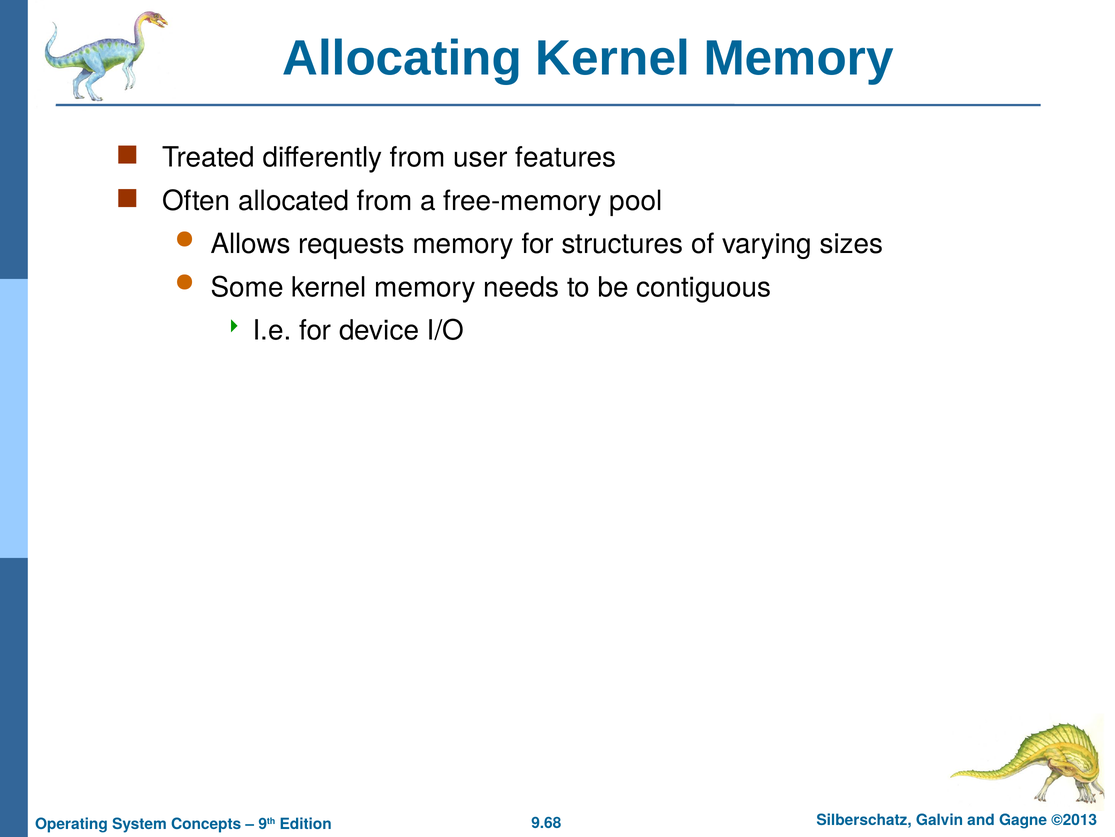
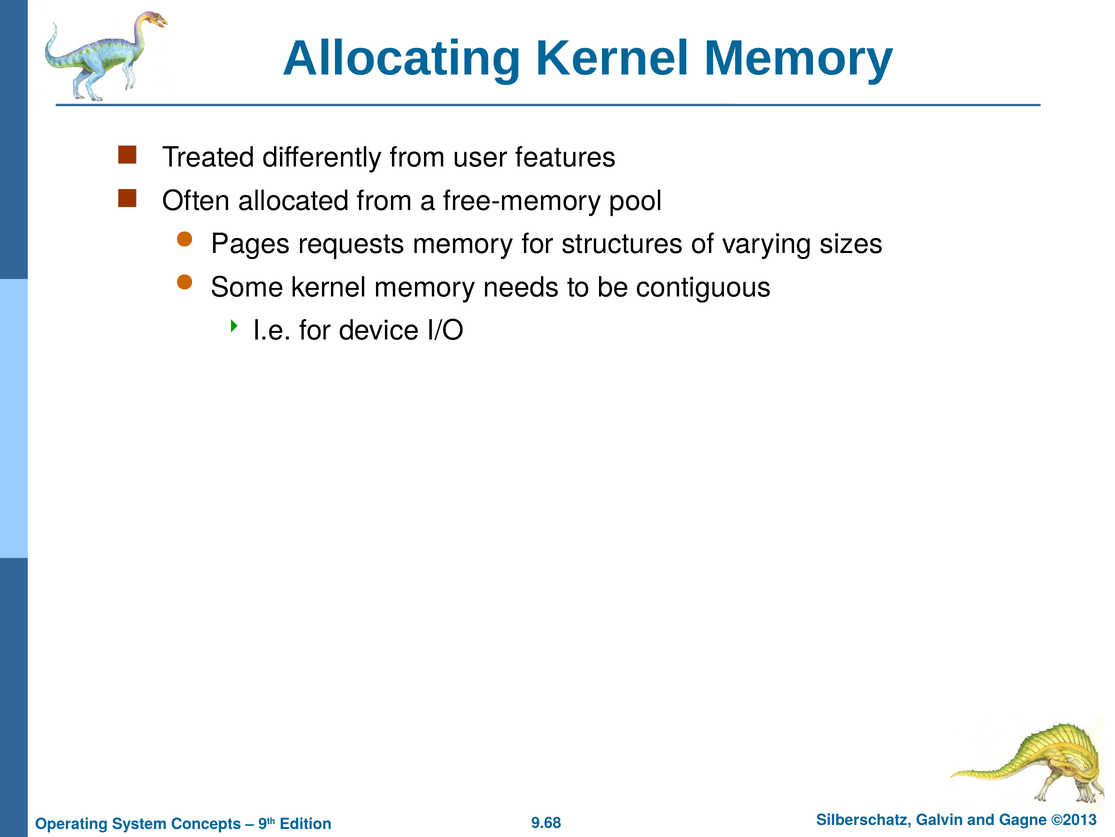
Allows: Allows -> Pages
